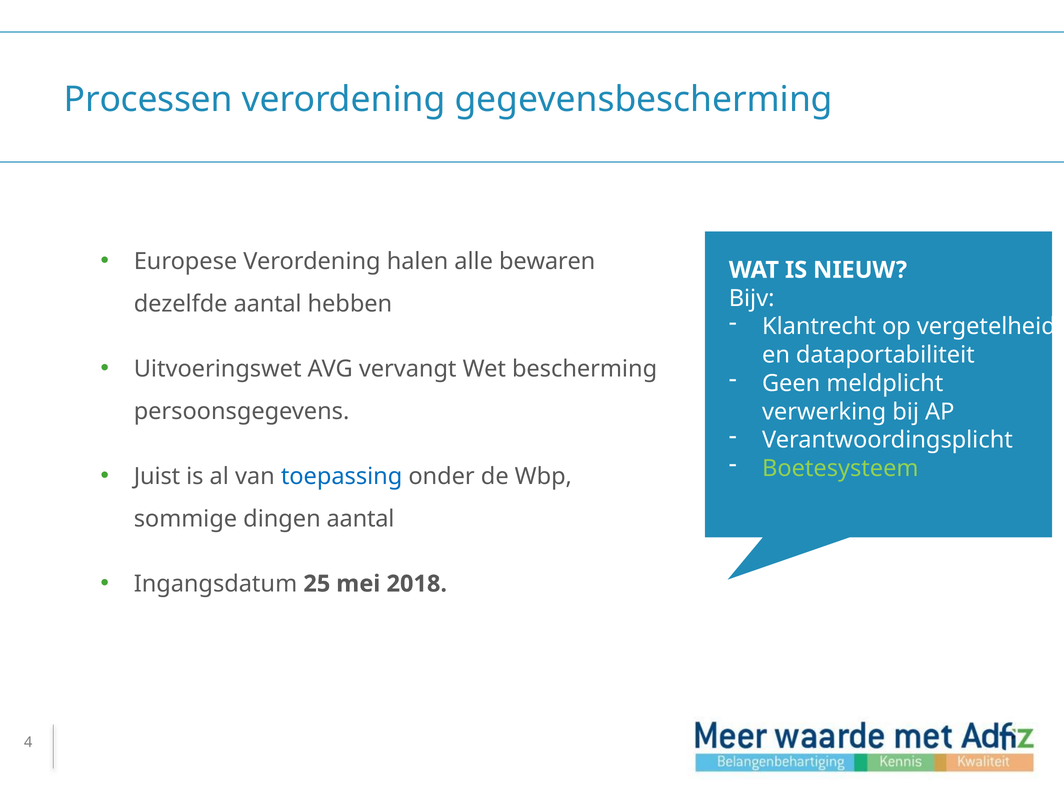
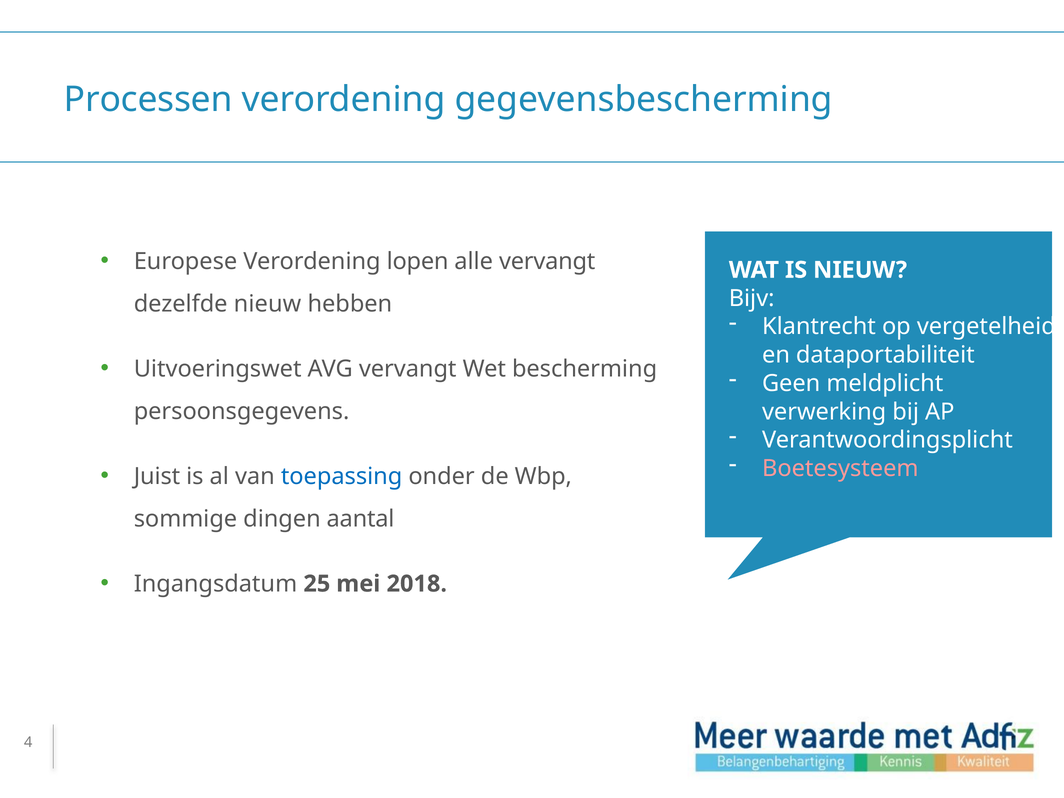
halen: halen -> lopen
alle bewaren: bewaren -> vervangt
dezelfde aantal: aantal -> nieuw
Boetesysteem colour: light green -> pink
